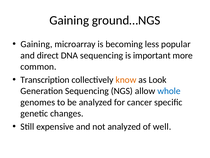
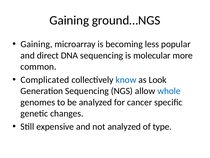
important: important -> molecular
Transcription: Transcription -> Complicated
know colour: orange -> blue
well: well -> type
